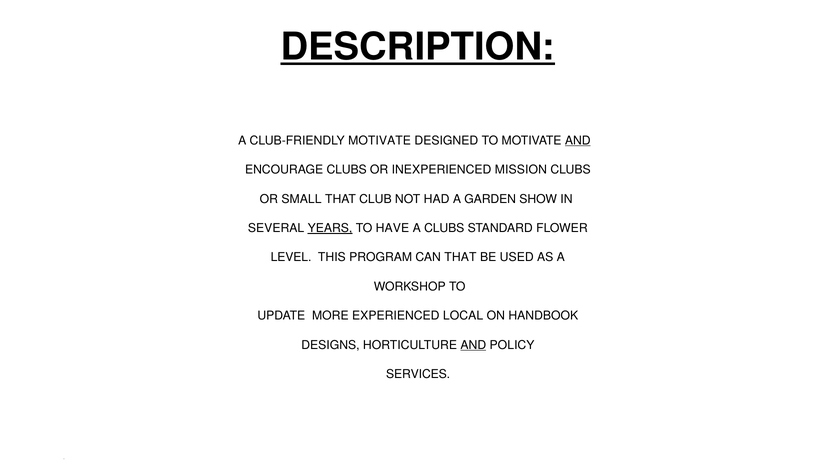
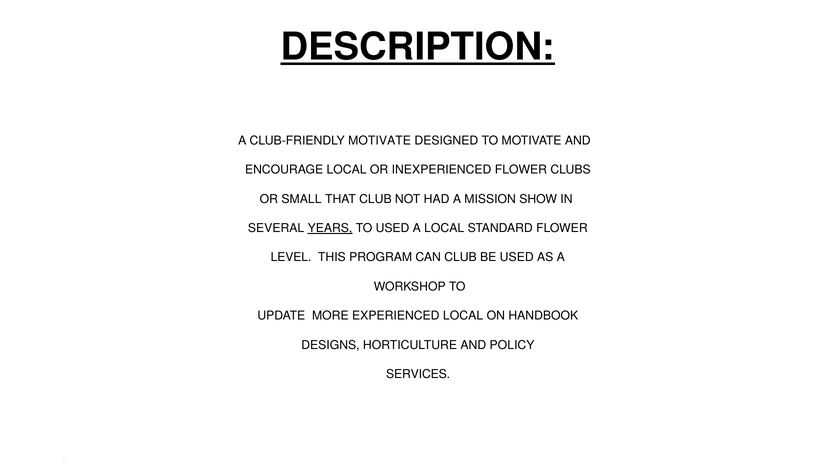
AND at (578, 141) underline: present -> none
ENCOURAGE CLUBS: CLUBS -> LOCAL
INEXPERIENCED MISSION: MISSION -> FLOWER
GARDEN: GARDEN -> MISSION
TO HAVE: HAVE -> USED
A CLUBS: CLUBS -> LOCAL
CAN THAT: THAT -> CLUB
AND at (473, 345) underline: present -> none
